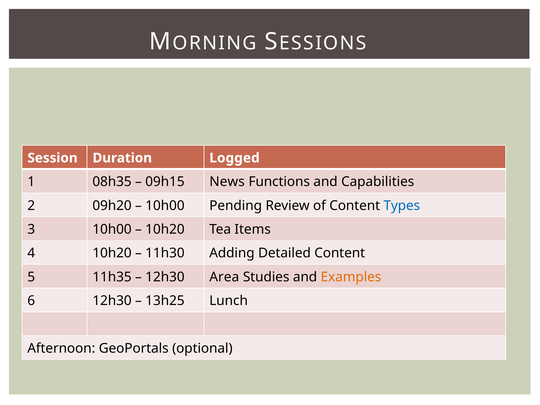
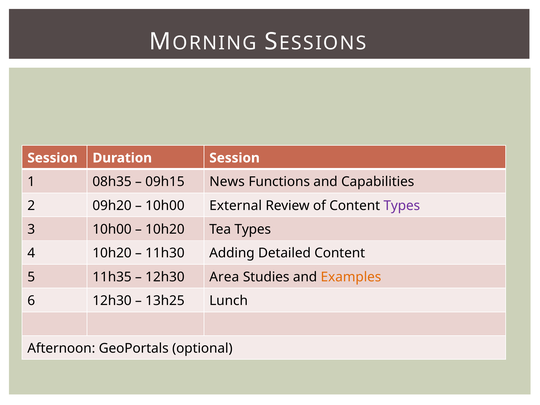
Duration Logged: Logged -> Session
Pending: Pending -> External
Types at (402, 206) colour: blue -> purple
Tea Items: Items -> Types
